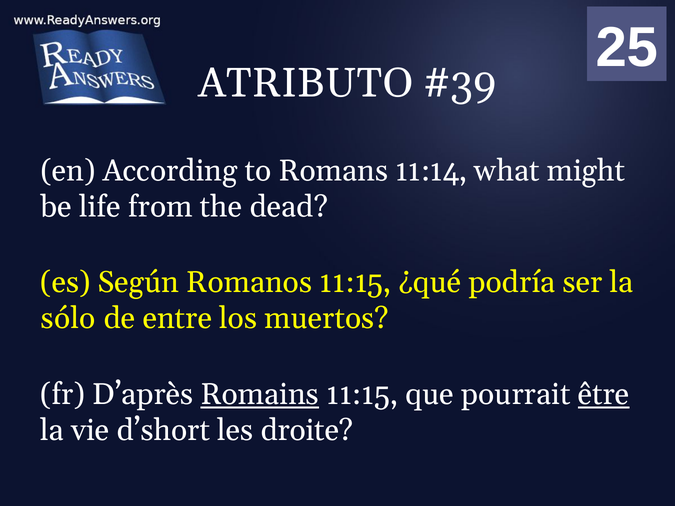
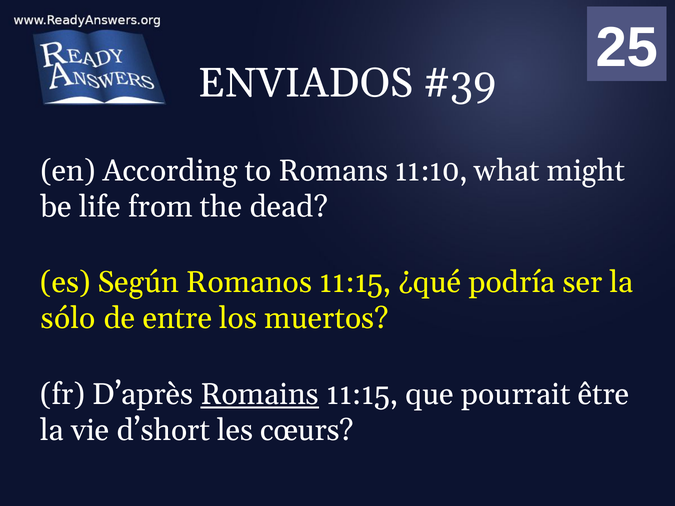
ATRIBUTO: ATRIBUTO -> ENVIADOS
11:14: 11:14 -> 11:10
être underline: present -> none
droite: droite -> cœurs
